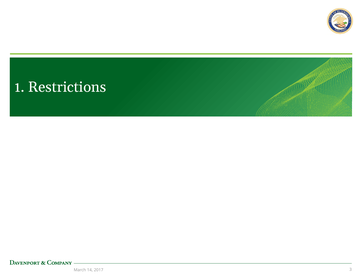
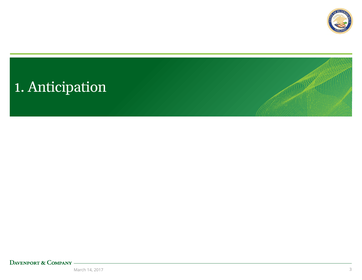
Restrictions: Restrictions -> Anticipation
